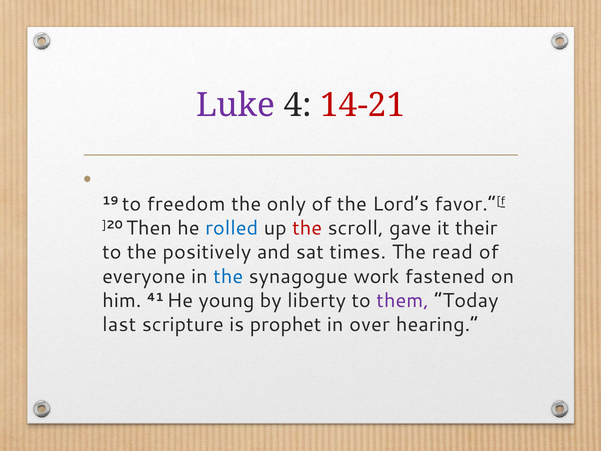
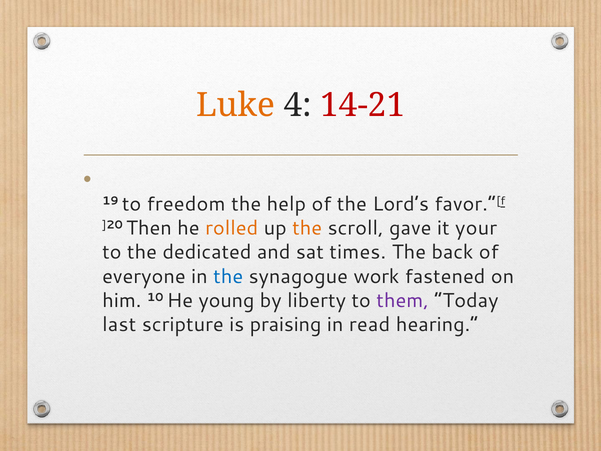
Luke colour: purple -> orange
only: only -> help
rolled colour: blue -> orange
the at (307, 228) colour: red -> orange
their: their -> your
positively: positively -> dedicated
read: read -> back
41: 41 -> 10
prophet: prophet -> praising
over: over -> read
